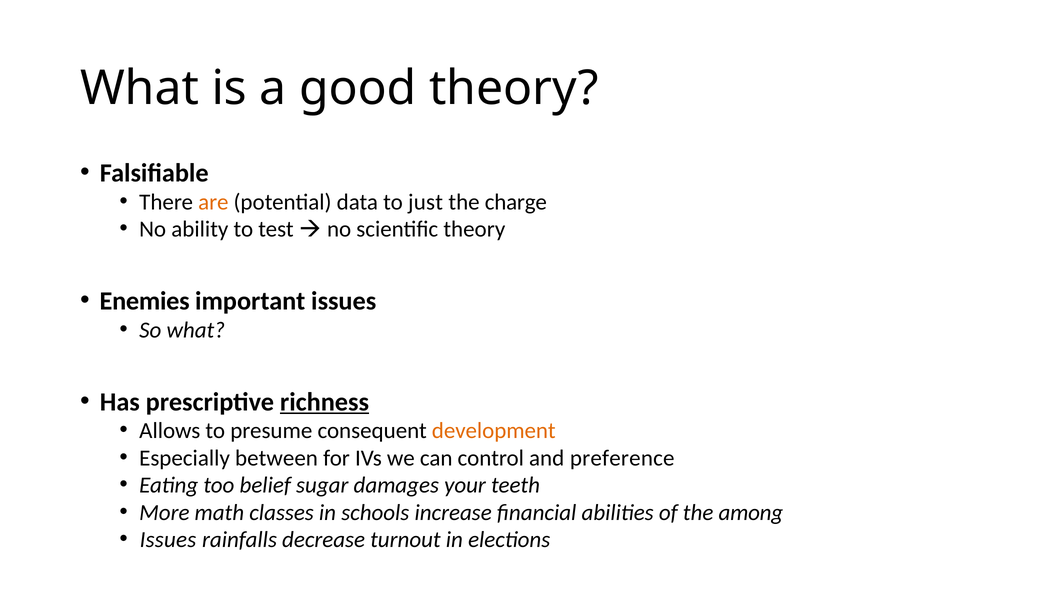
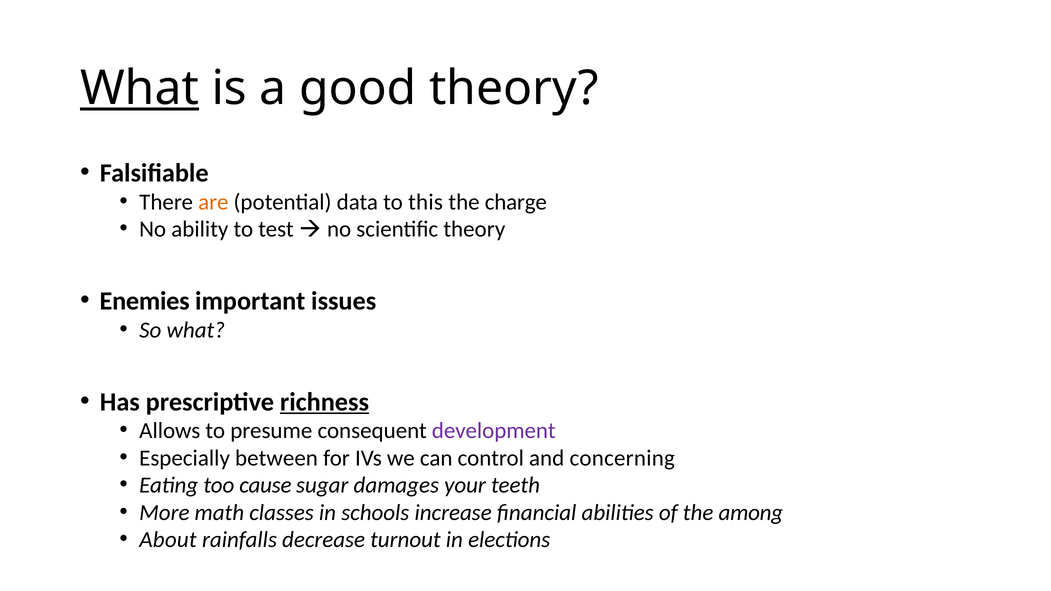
What at (140, 88) underline: none -> present
just: just -> this
development colour: orange -> purple
preference: preference -> concerning
belief: belief -> cause
Issues at (168, 540): Issues -> About
